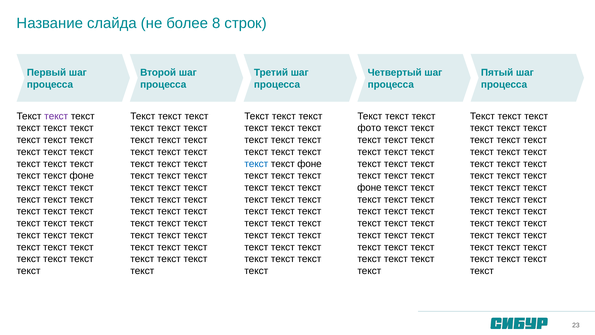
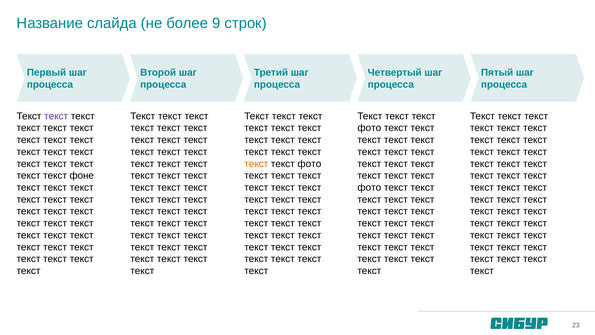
8: 8 -> 9
текст at (256, 164) colour: blue -> orange
фоне at (309, 164): фоне -> фото
фоне at (369, 187): фоне -> фото
